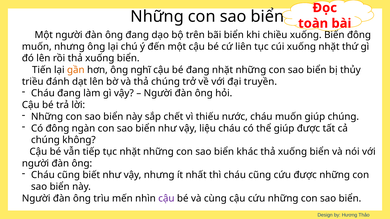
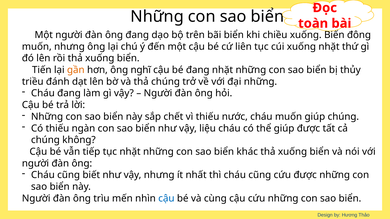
đại truyền: truyền -> những
Có đông: đông -> thiếu
cậu at (166, 199) colour: purple -> blue
